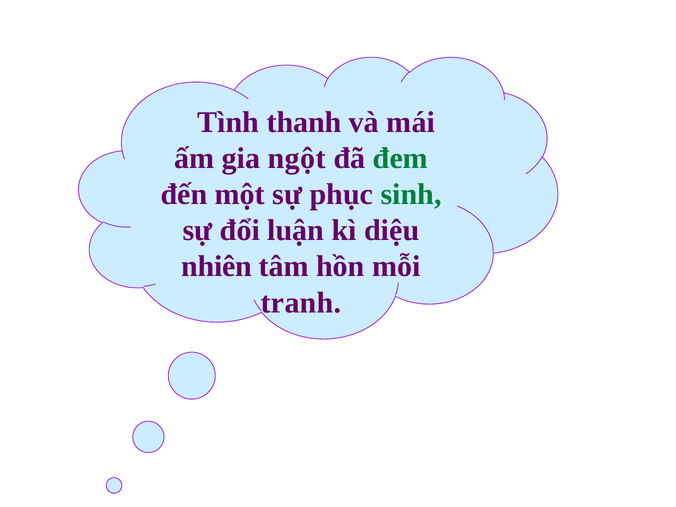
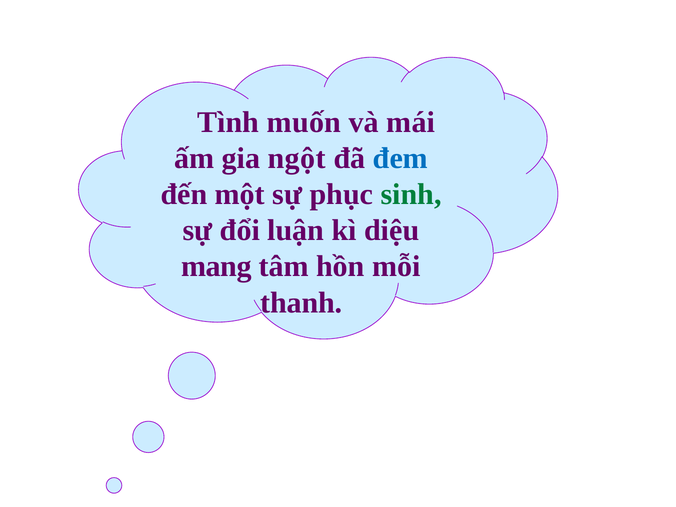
thanh: thanh -> muốn
đem colour: green -> blue
nhiên: nhiên -> mang
tranh: tranh -> thanh
